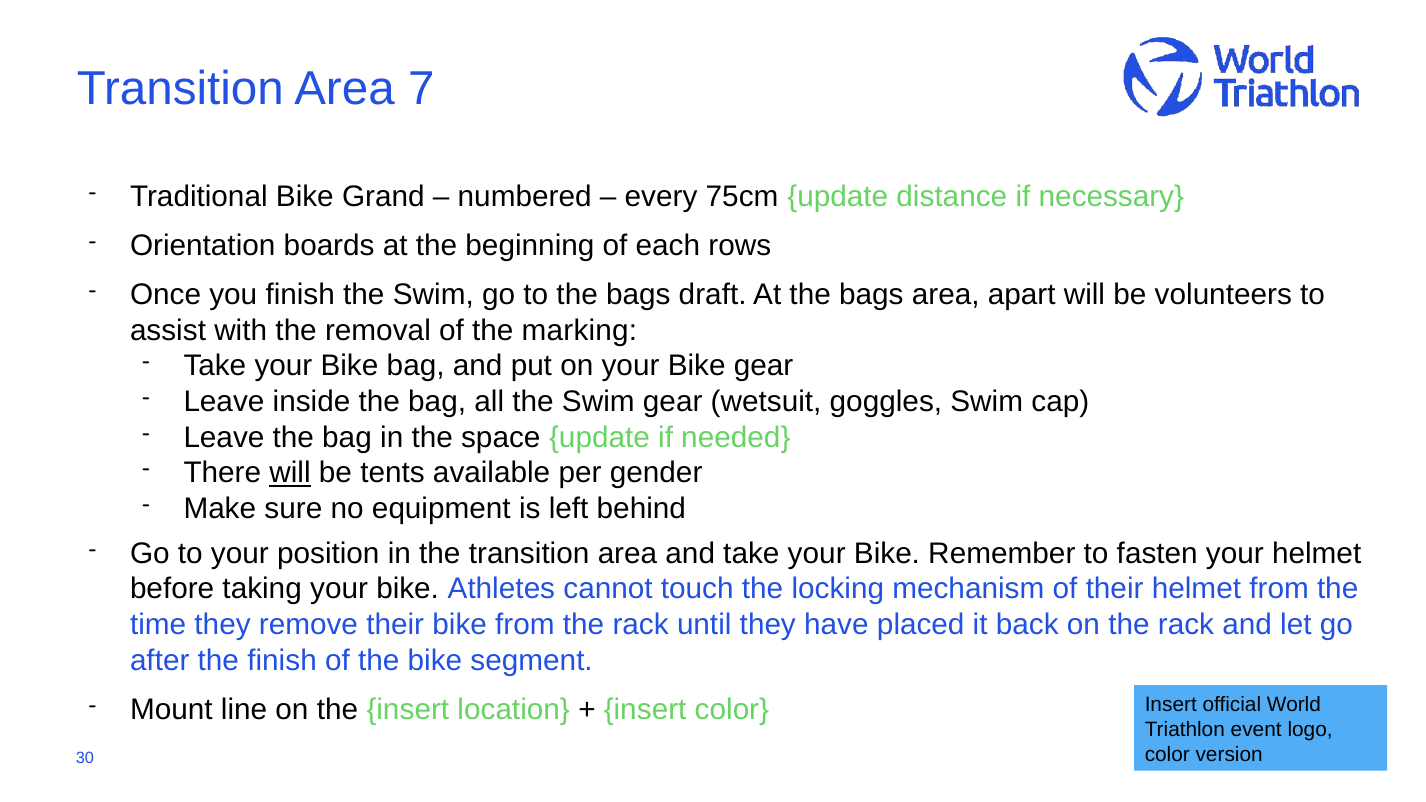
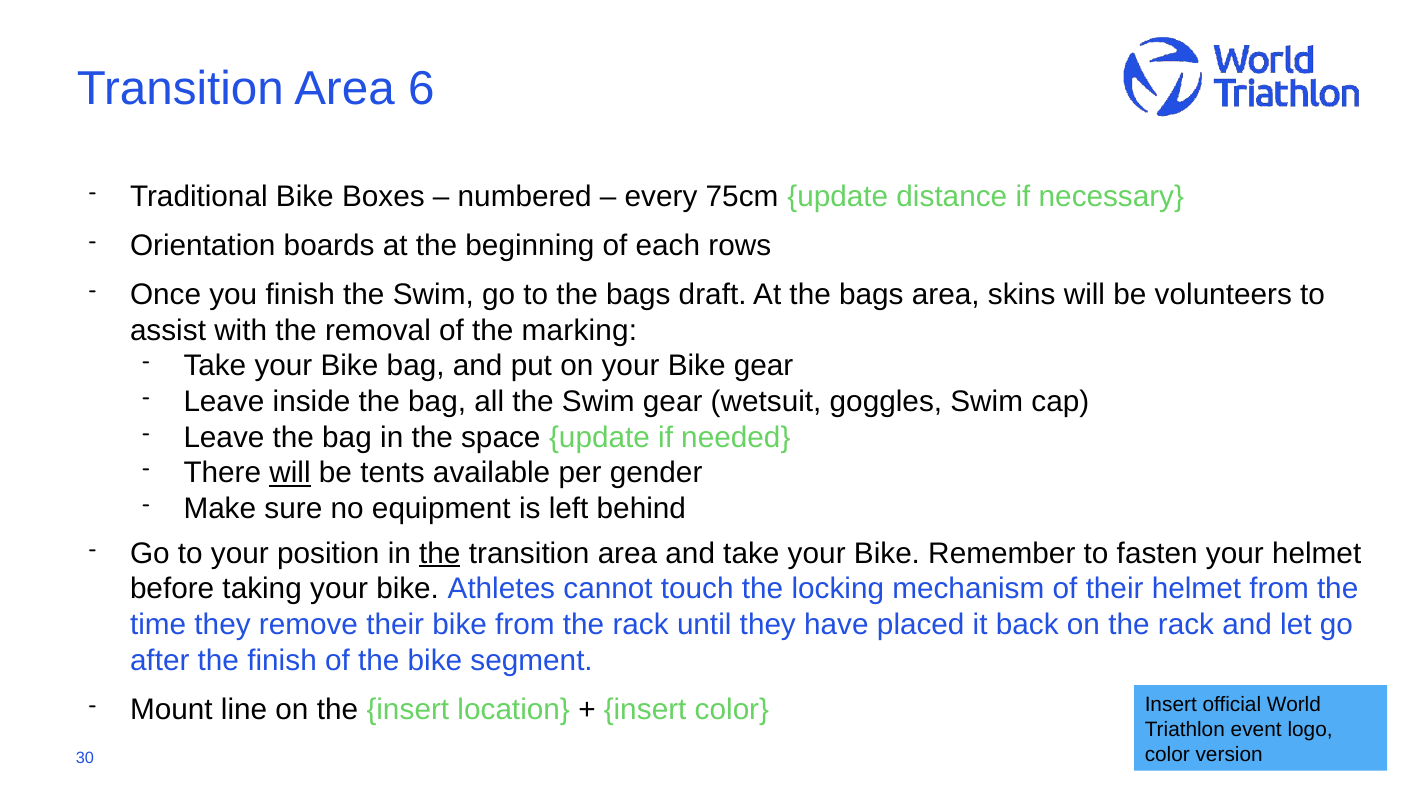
7: 7 -> 6
Grand: Grand -> Boxes
apart: apart -> skins
the at (440, 553) underline: none -> present
